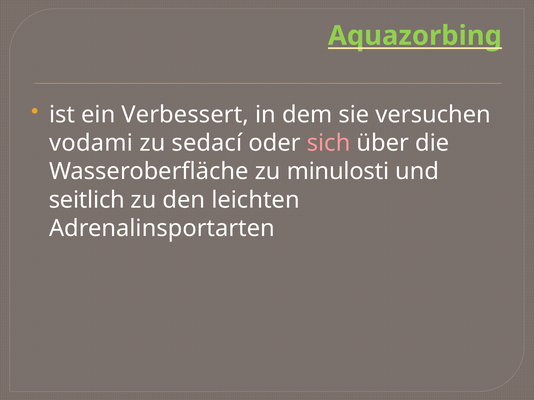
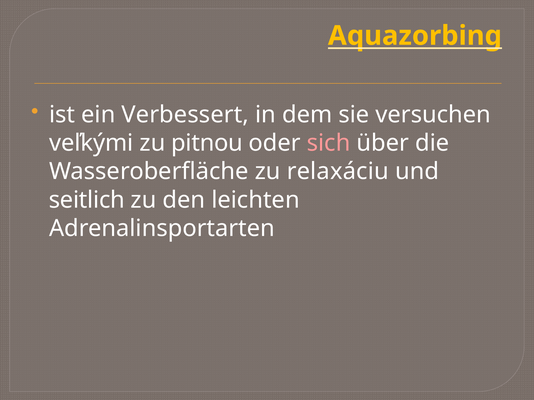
Aquazorbing colour: light green -> yellow
vodami: vodami -> veľkými
sedací: sedací -> pitnou
minulosti: minulosti -> relaxáciu
